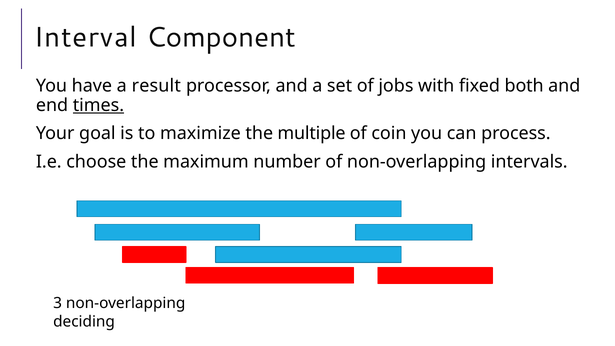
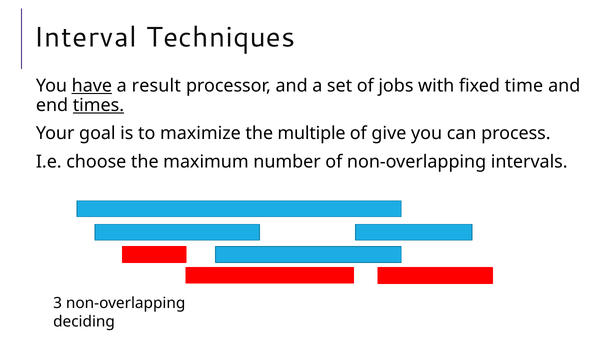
Component: Component -> Techniques
have underline: none -> present
both: both -> time
coin: coin -> give
